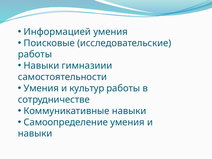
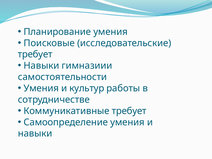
Информацией: Информацией -> Планирование
работы at (35, 54): работы -> требует
Коммуникативные навыки: навыки -> требует
